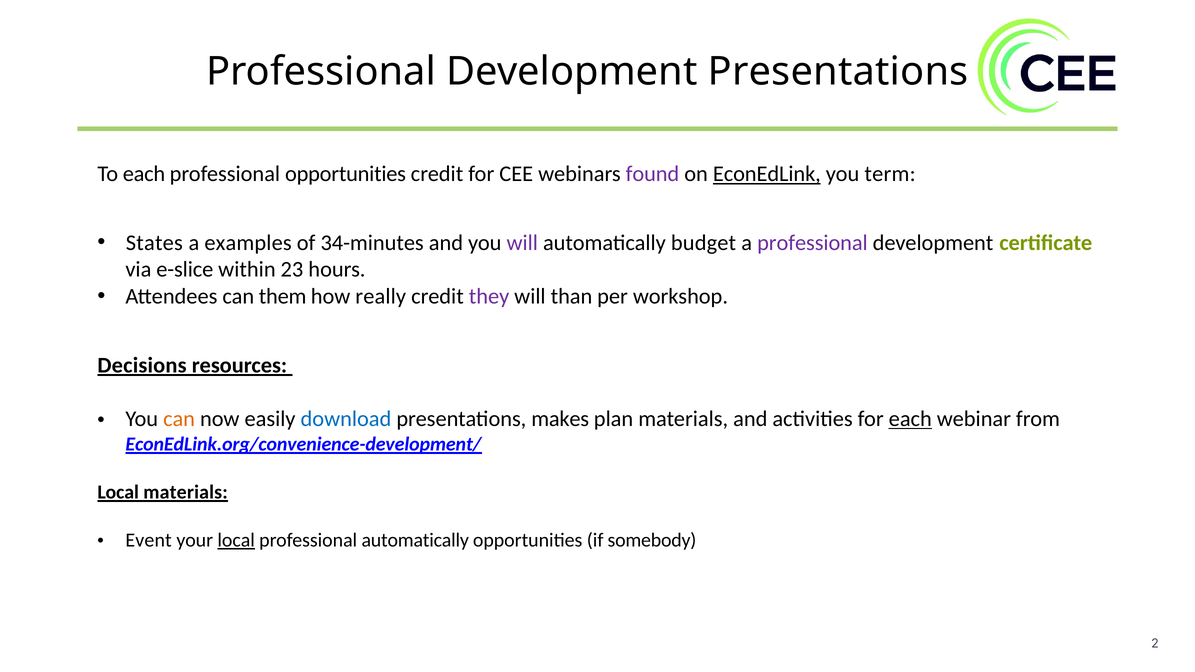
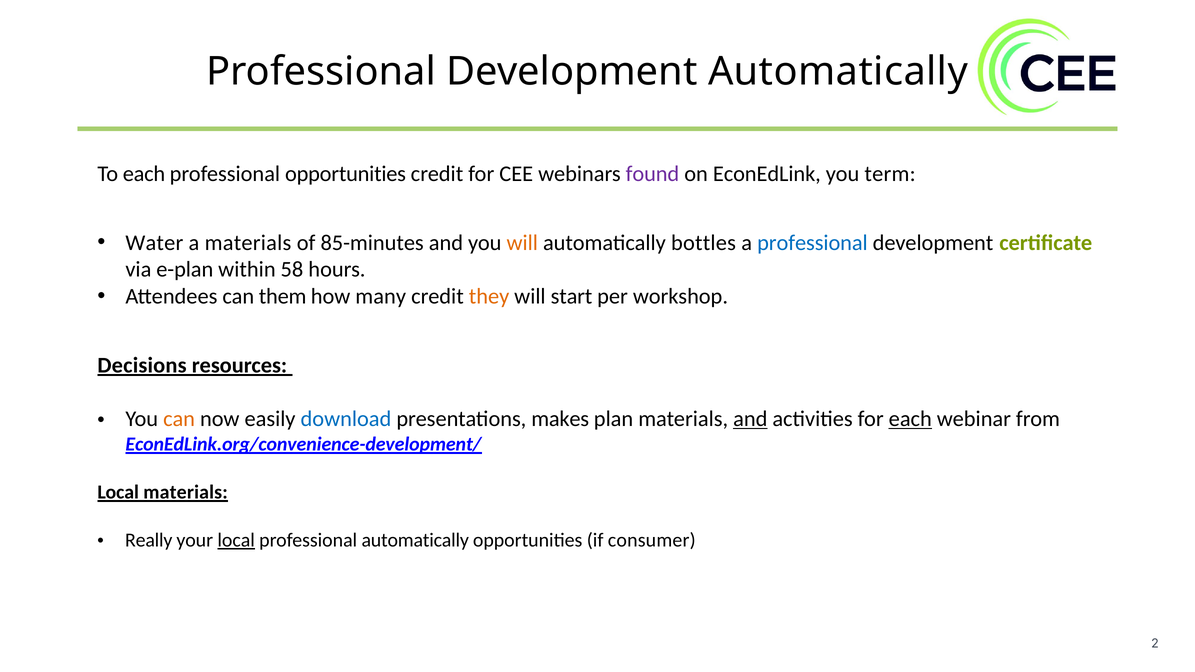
Development Presentations: Presentations -> Automatically
EconEdLink underline: present -> none
States: States -> Water
a examples: examples -> materials
34-minutes: 34-minutes -> 85-minutes
will at (522, 243) colour: purple -> orange
budget: budget -> bottles
professional at (812, 243) colour: purple -> blue
e-slice: e-slice -> e-plan
23: 23 -> 58
really: really -> many
they colour: purple -> orange
than: than -> start
and at (750, 419) underline: none -> present
Event: Event -> Really
somebody: somebody -> consumer
